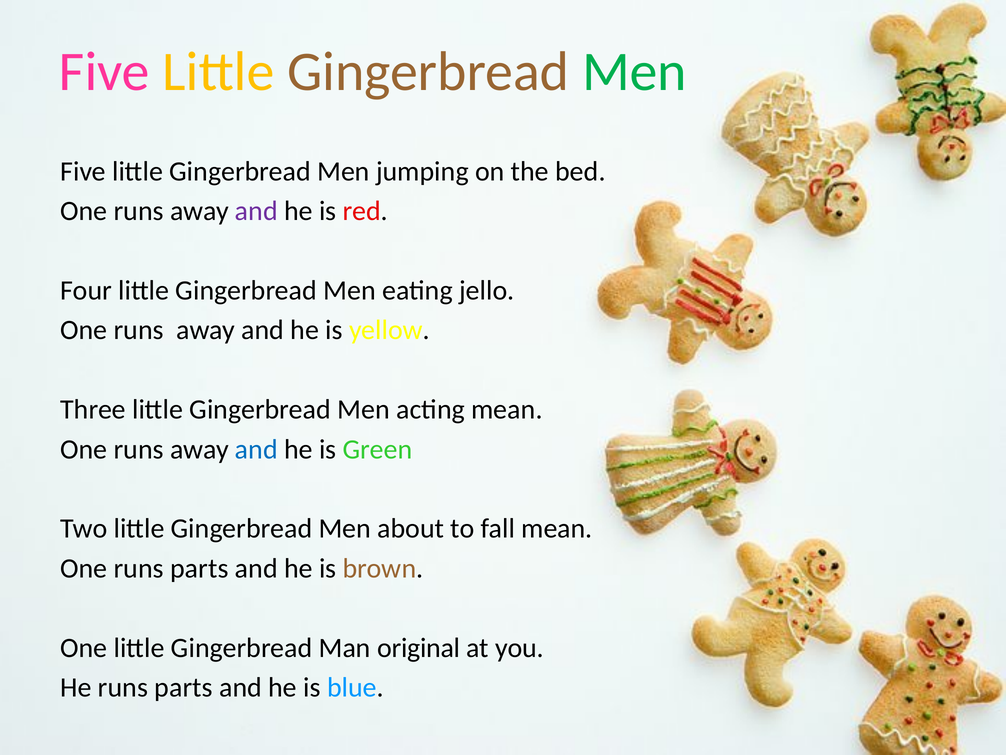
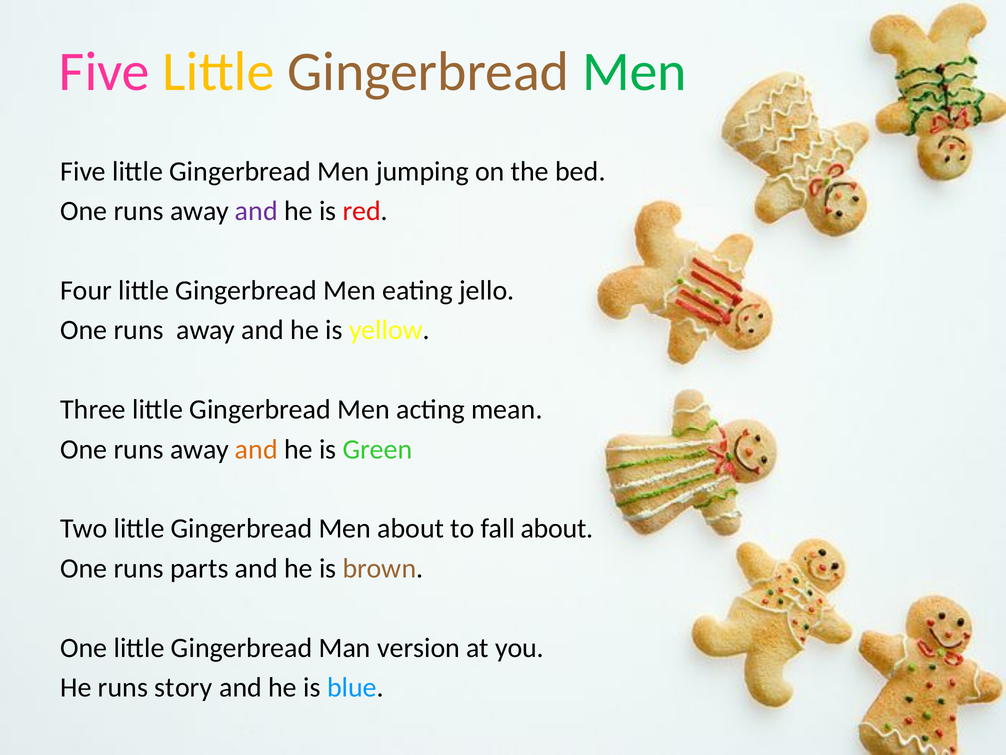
and at (256, 449) colour: blue -> orange
fall mean: mean -> about
original: original -> version
He runs parts: parts -> story
